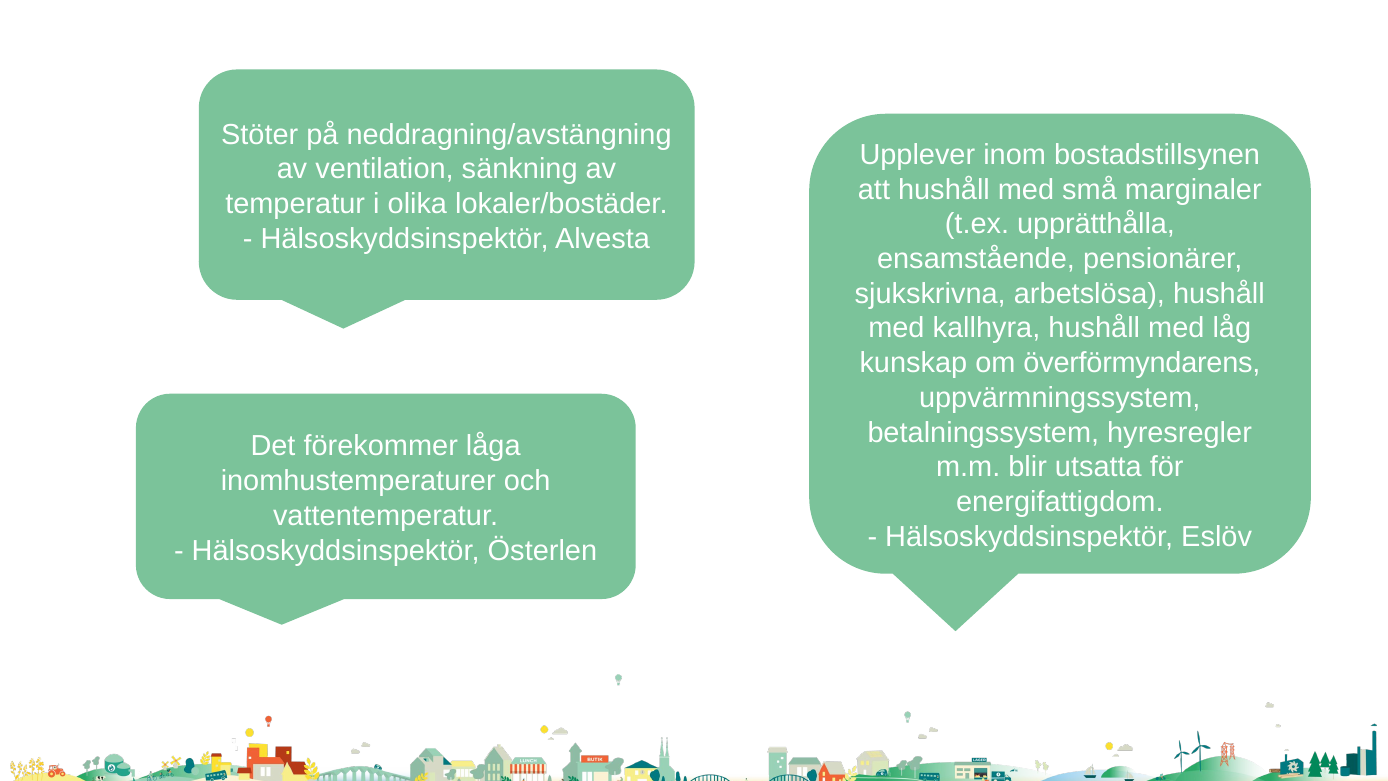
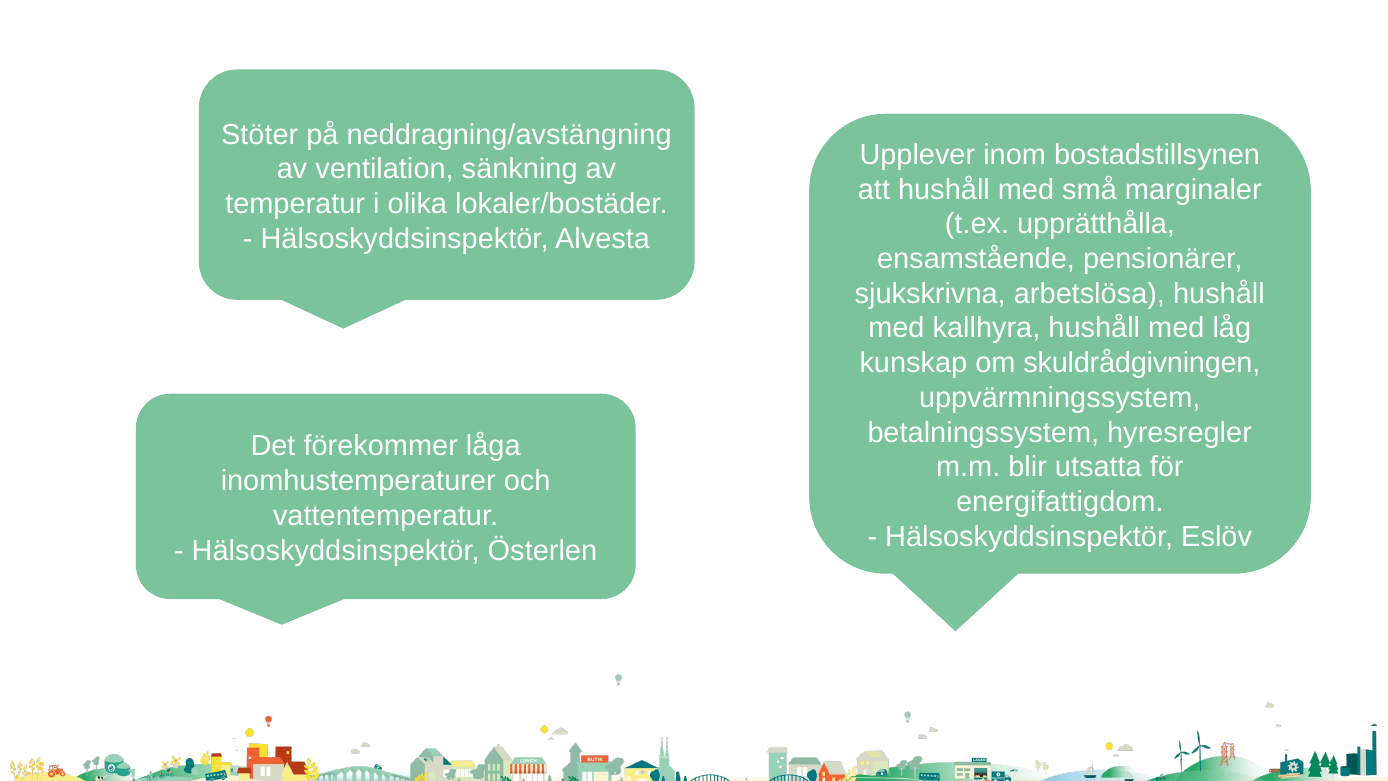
överförmyndarens: överförmyndarens -> skuldrådgivningen
